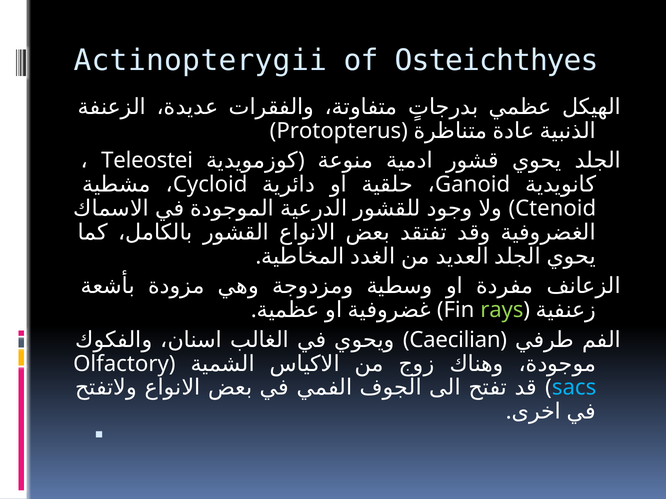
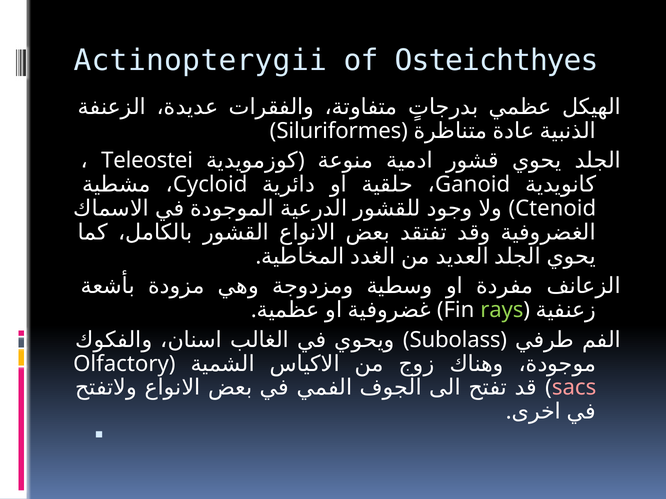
Protopterus: Protopterus -> Siluriformes
Caecilian: Caecilian -> Subolass
sacs colour: light blue -> pink
